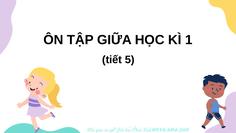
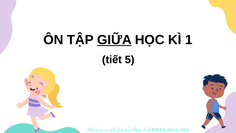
GIỮA underline: none -> present
